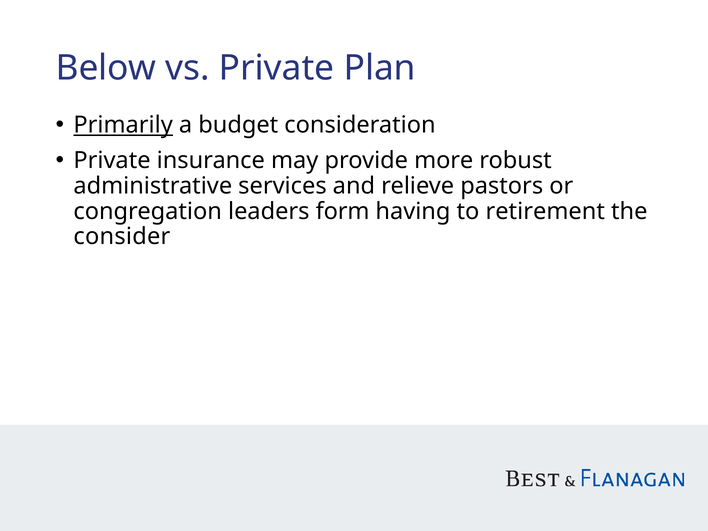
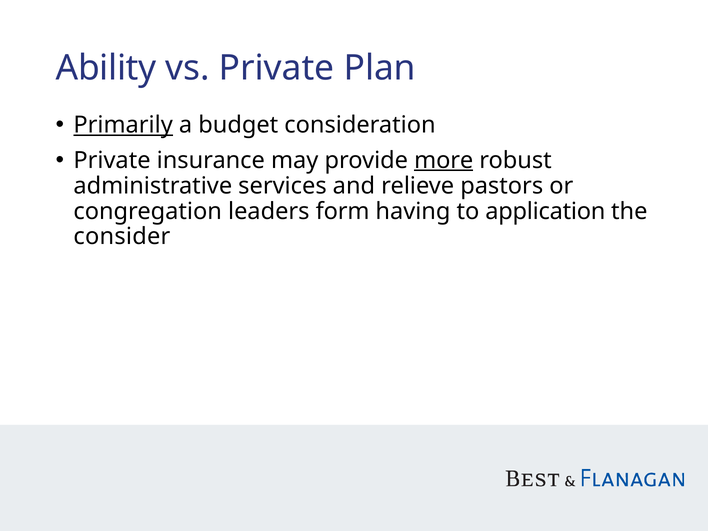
Below: Below -> Ability
more underline: none -> present
retirement: retirement -> application
